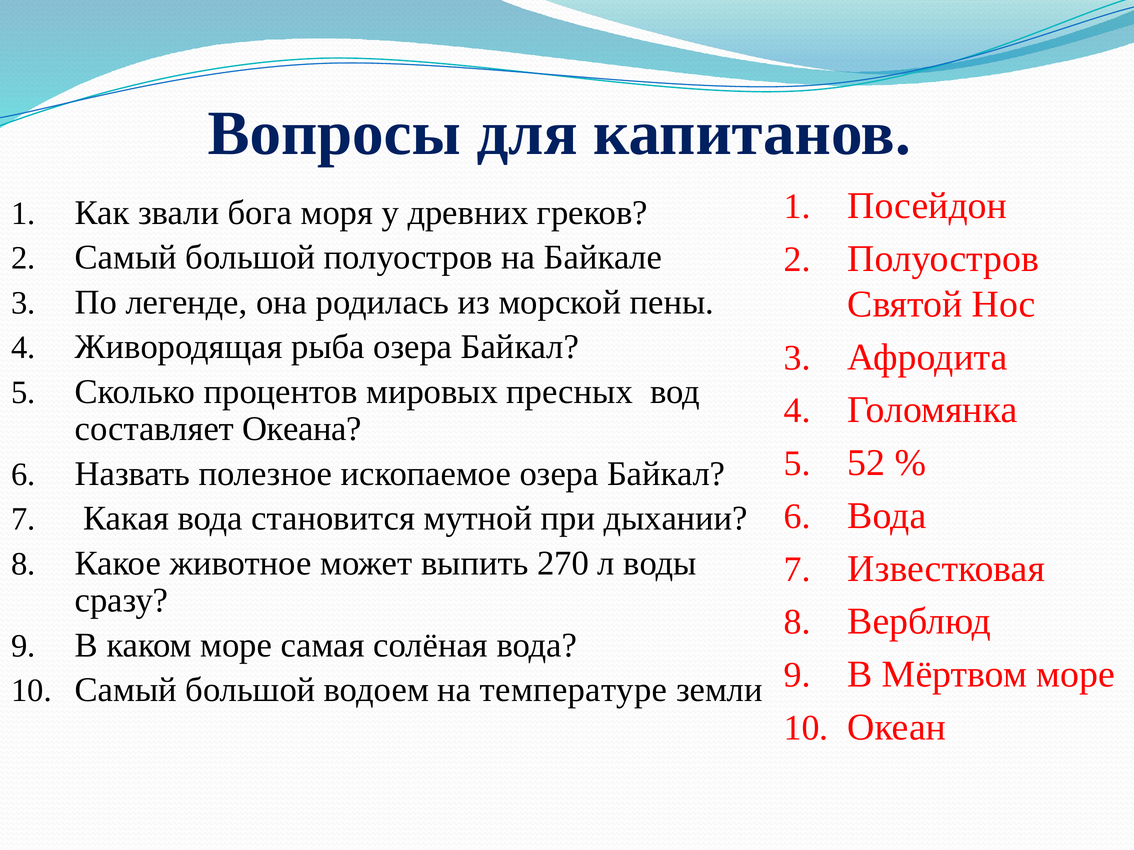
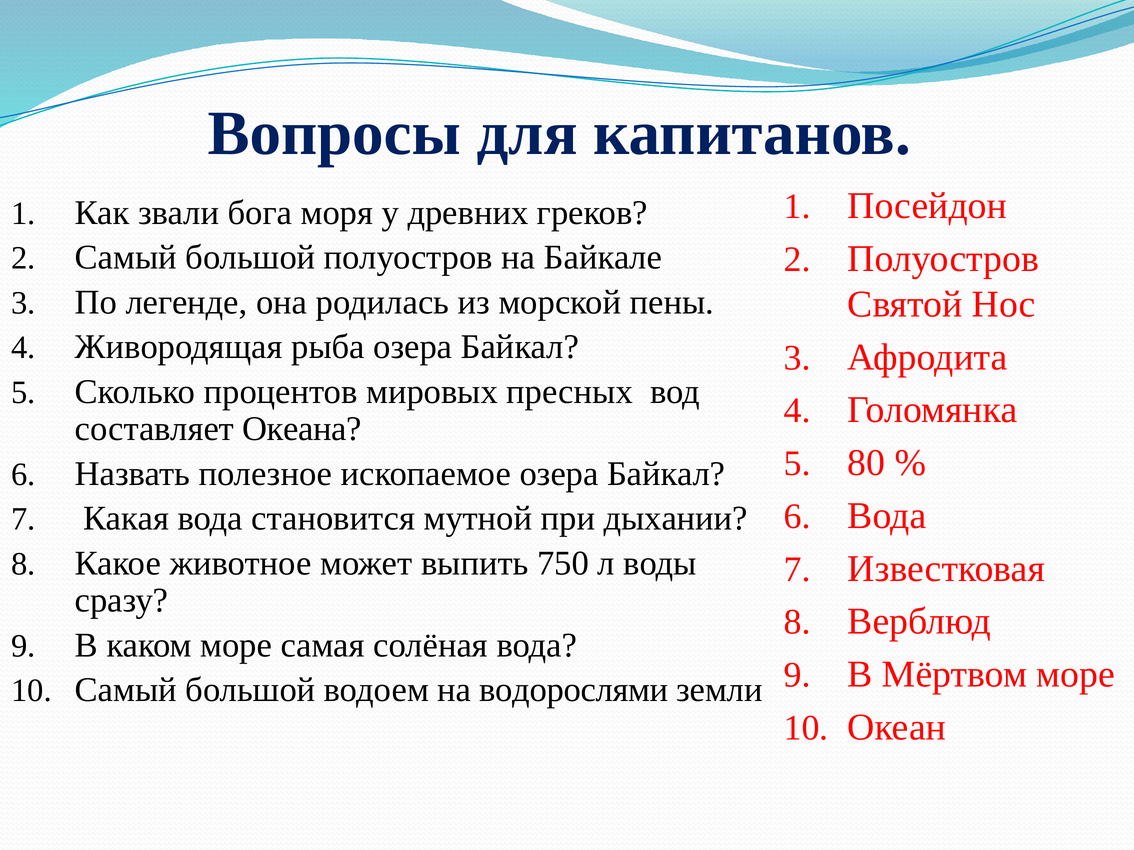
52: 52 -> 80
270: 270 -> 750
температуре: температуре -> водорослями
